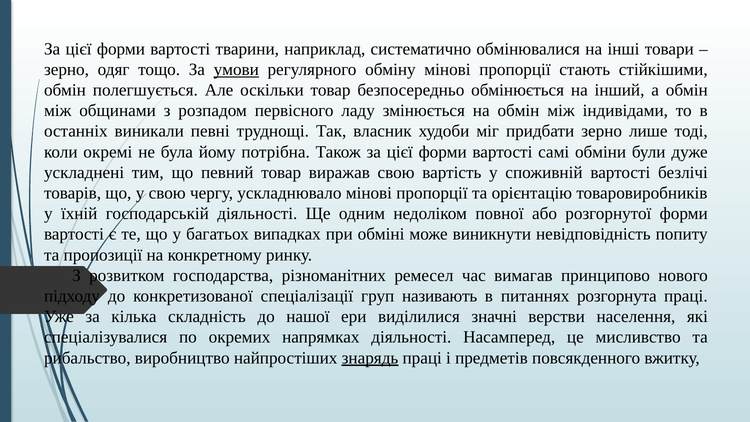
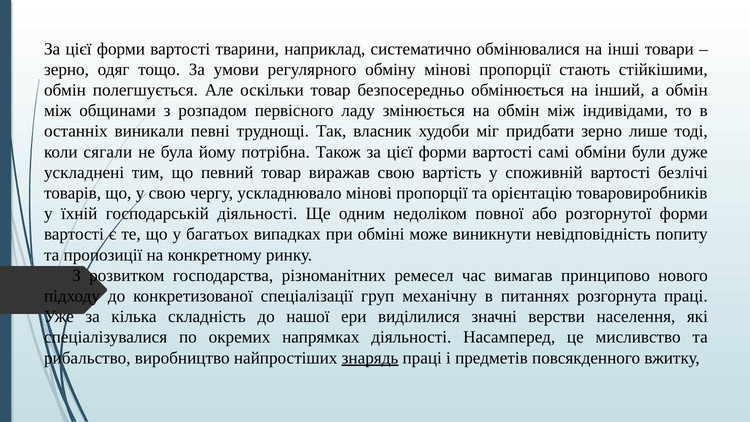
умови underline: present -> none
окремі: окремі -> сягали
називають: називають -> механічну
